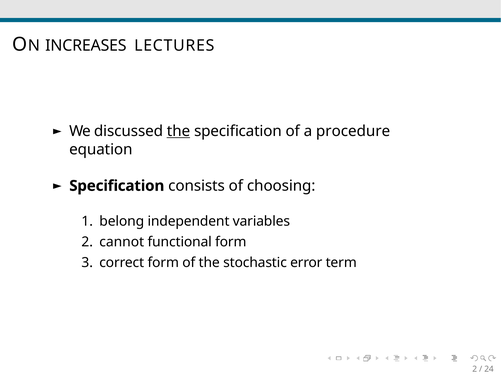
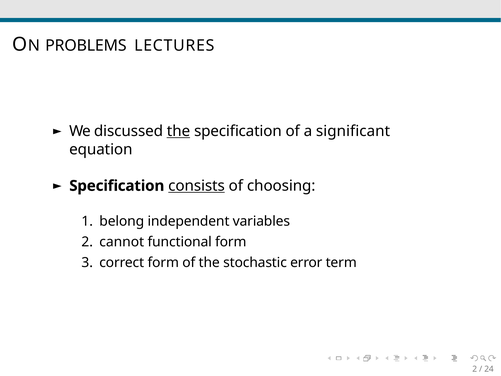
INCREASES: INCREASES -> PROBLEMS
procedure: procedure -> significant
consists underline: none -> present
